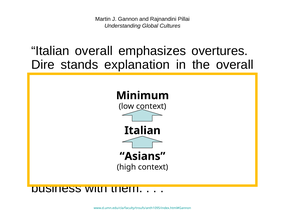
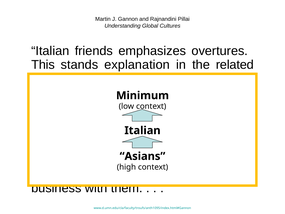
Italian overall: overall -> friends
Dire: Dire -> This
the overall: overall -> related
